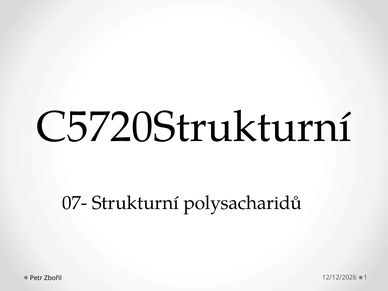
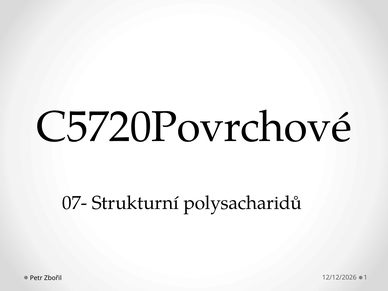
C5720Strukturní: C5720Strukturní -> C5720Povrchové
